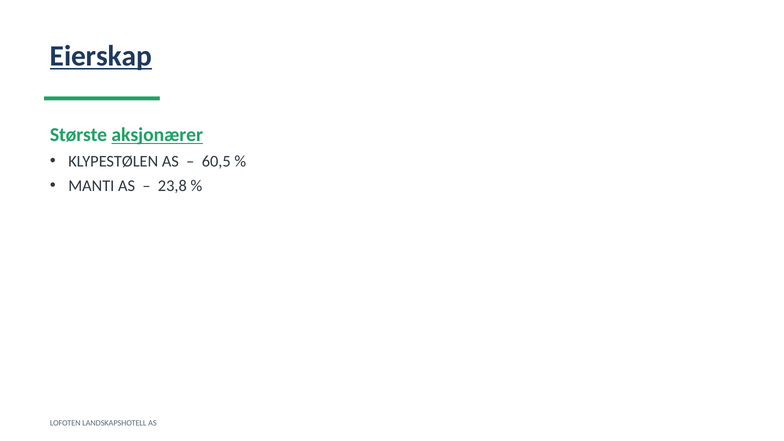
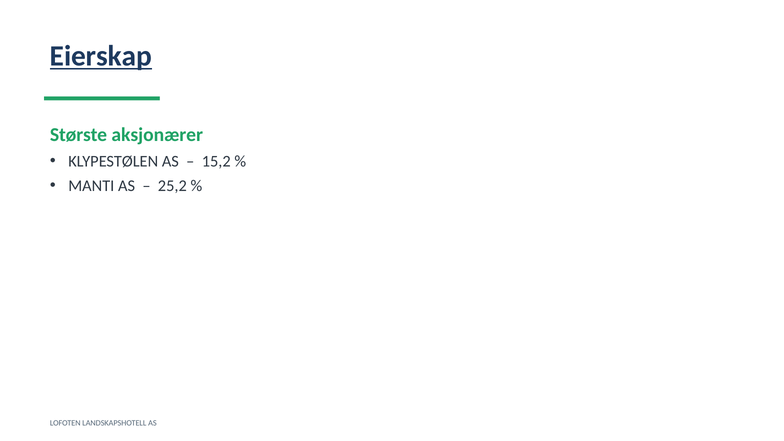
aksjonærer underline: present -> none
60,5: 60,5 -> 15,2
23,8: 23,8 -> 25,2
